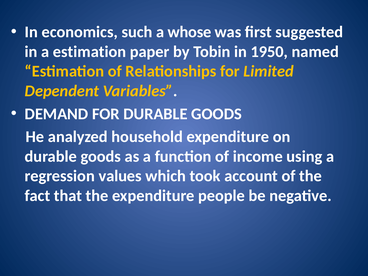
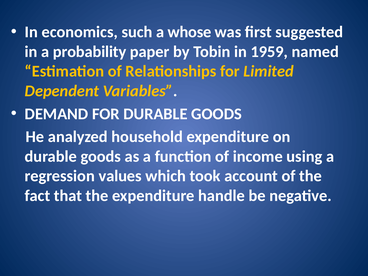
a estimation: estimation -> probability
1950: 1950 -> 1959
people: people -> handle
